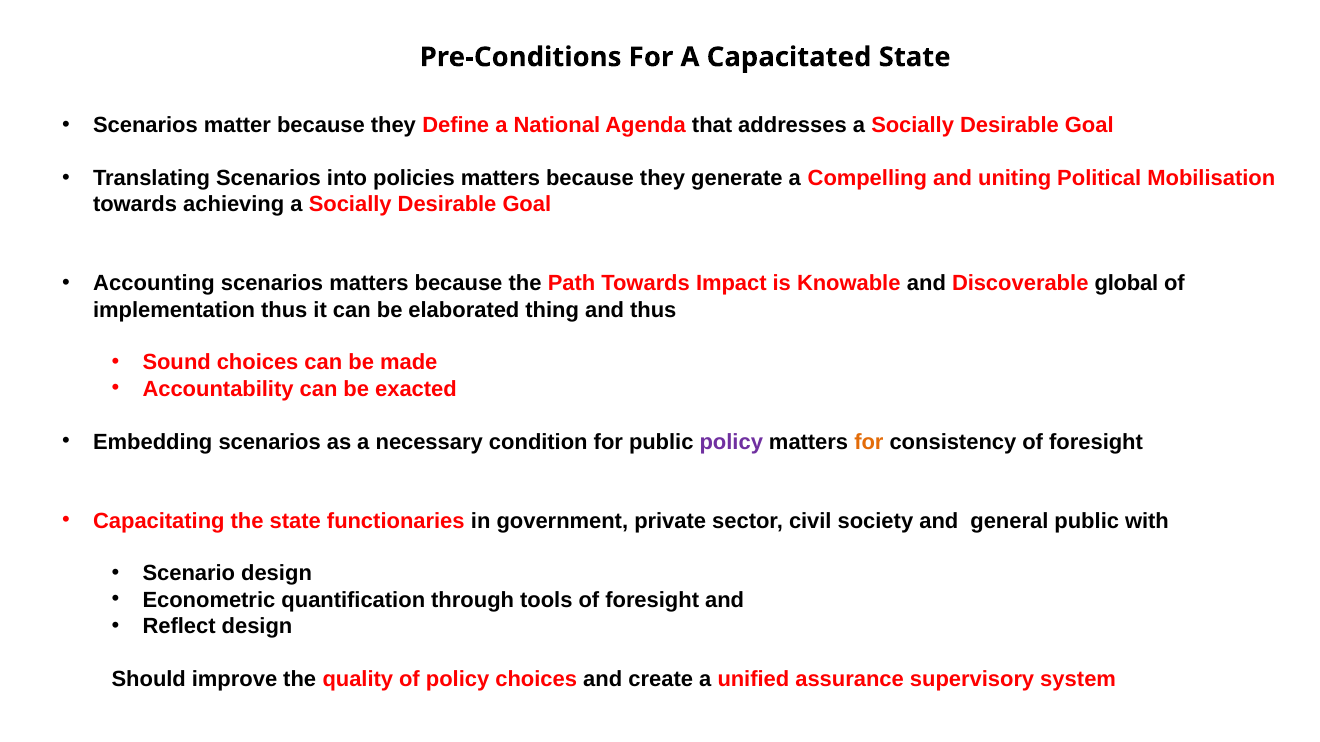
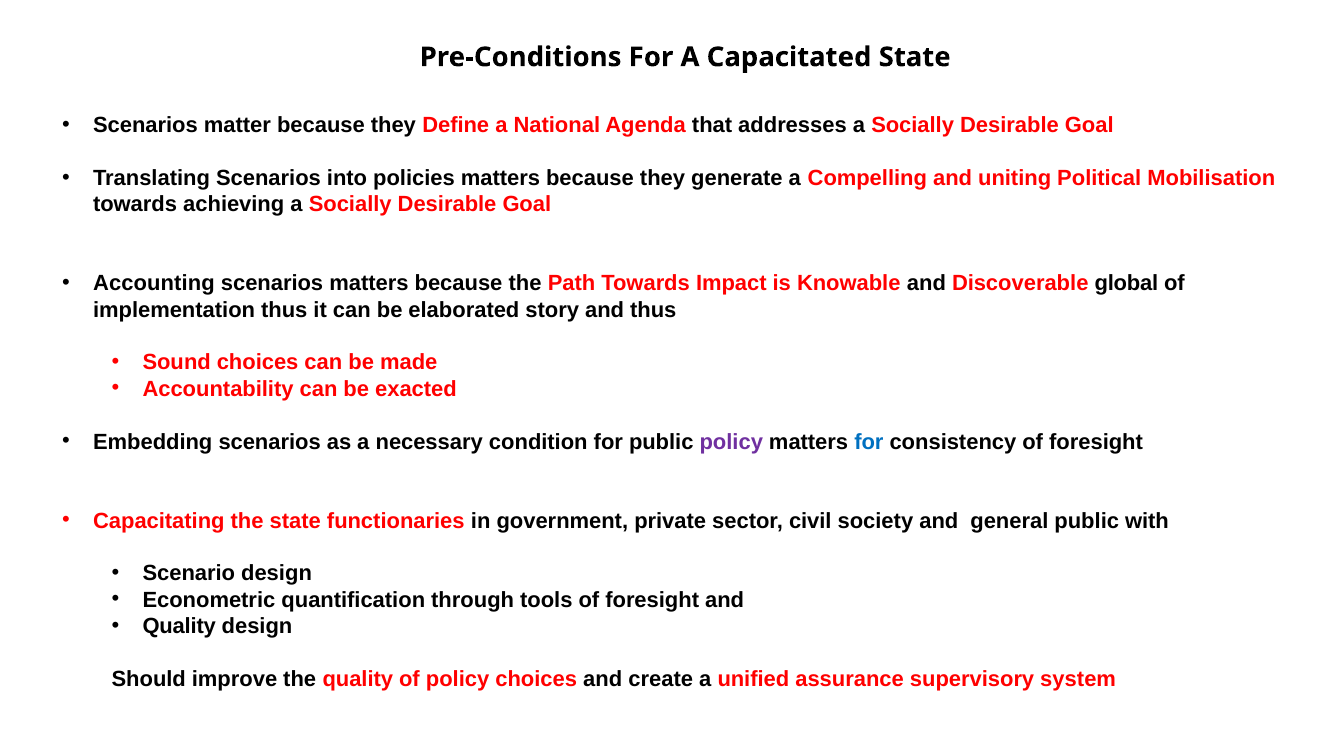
thing: thing -> story
for at (869, 442) colour: orange -> blue
Reflect at (179, 627): Reflect -> Quality
